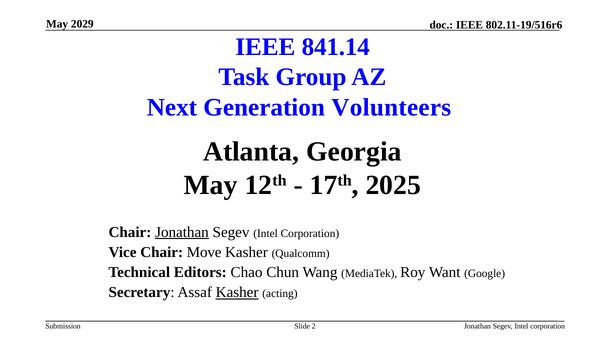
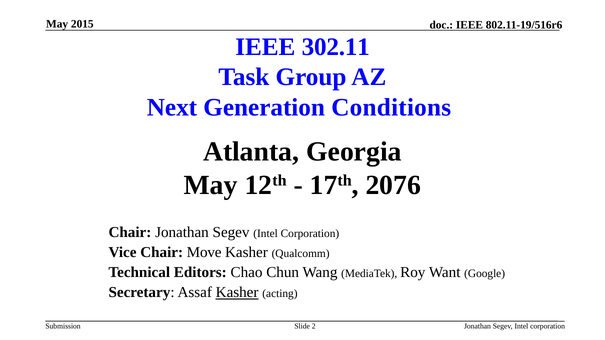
2029: 2029 -> 2015
841.14: 841.14 -> 302.11
Volunteers: Volunteers -> Conditions
2025: 2025 -> 2076
Jonathan at (182, 232) underline: present -> none
